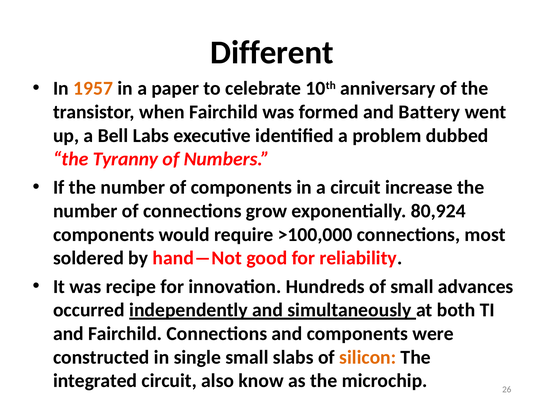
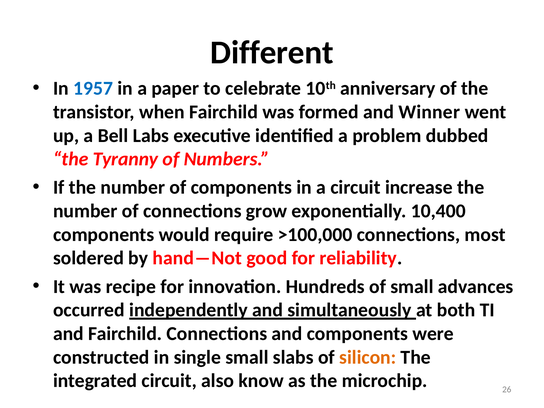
1957 colour: orange -> blue
Battery: Battery -> Winner
80,924: 80,924 -> 10,400
